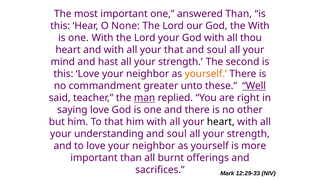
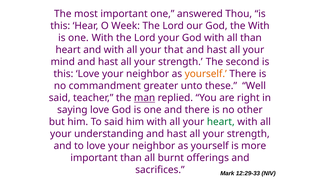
answered Than: Than -> Thou
None: None -> Week
all thou: thou -> than
soul at (217, 50): soul -> hast
Well underline: present -> none
To that: that -> said
heart at (221, 122) colour: black -> green
understanding and soul: soul -> hast
